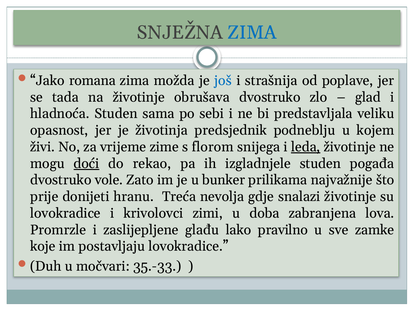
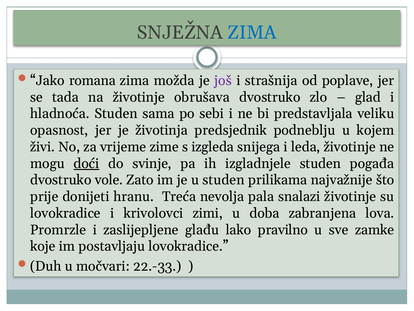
još colour: blue -> purple
florom: florom -> izgleda
leda underline: present -> none
rekao: rekao -> svinje
u bunker: bunker -> studen
gdje: gdje -> pala
35.-33: 35.-33 -> 22.-33
